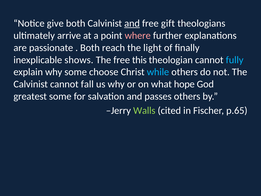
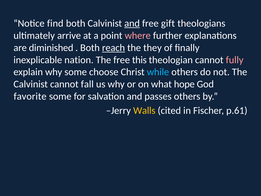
give: give -> find
passionate: passionate -> diminished
reach underline: none -> present
light: light -> they
shows: shows -> nation
fully colour: light blue -> pink
greatest: greatest -> favorite
Walls colour: light green -> yellow
p.65: p.65 -> p.61
